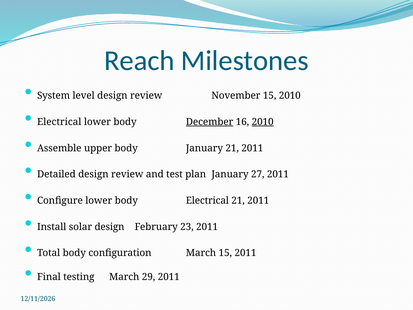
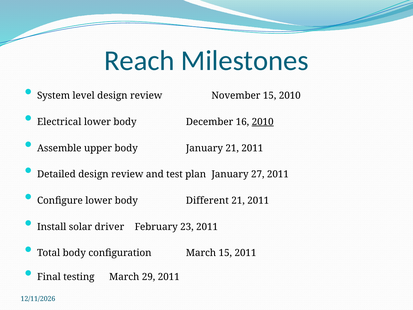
December underline: present -> none
body Electrical: Electrical -> Different
solar design: design -> driver
